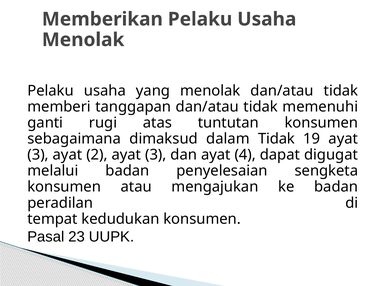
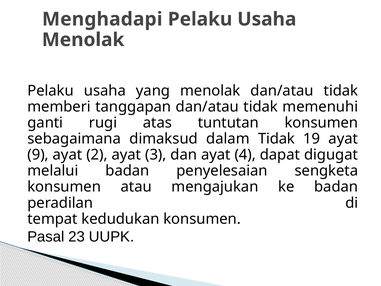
Memberikan: Memberikan -> Menghadapi
3 at (38, 155): 3 -> 9
